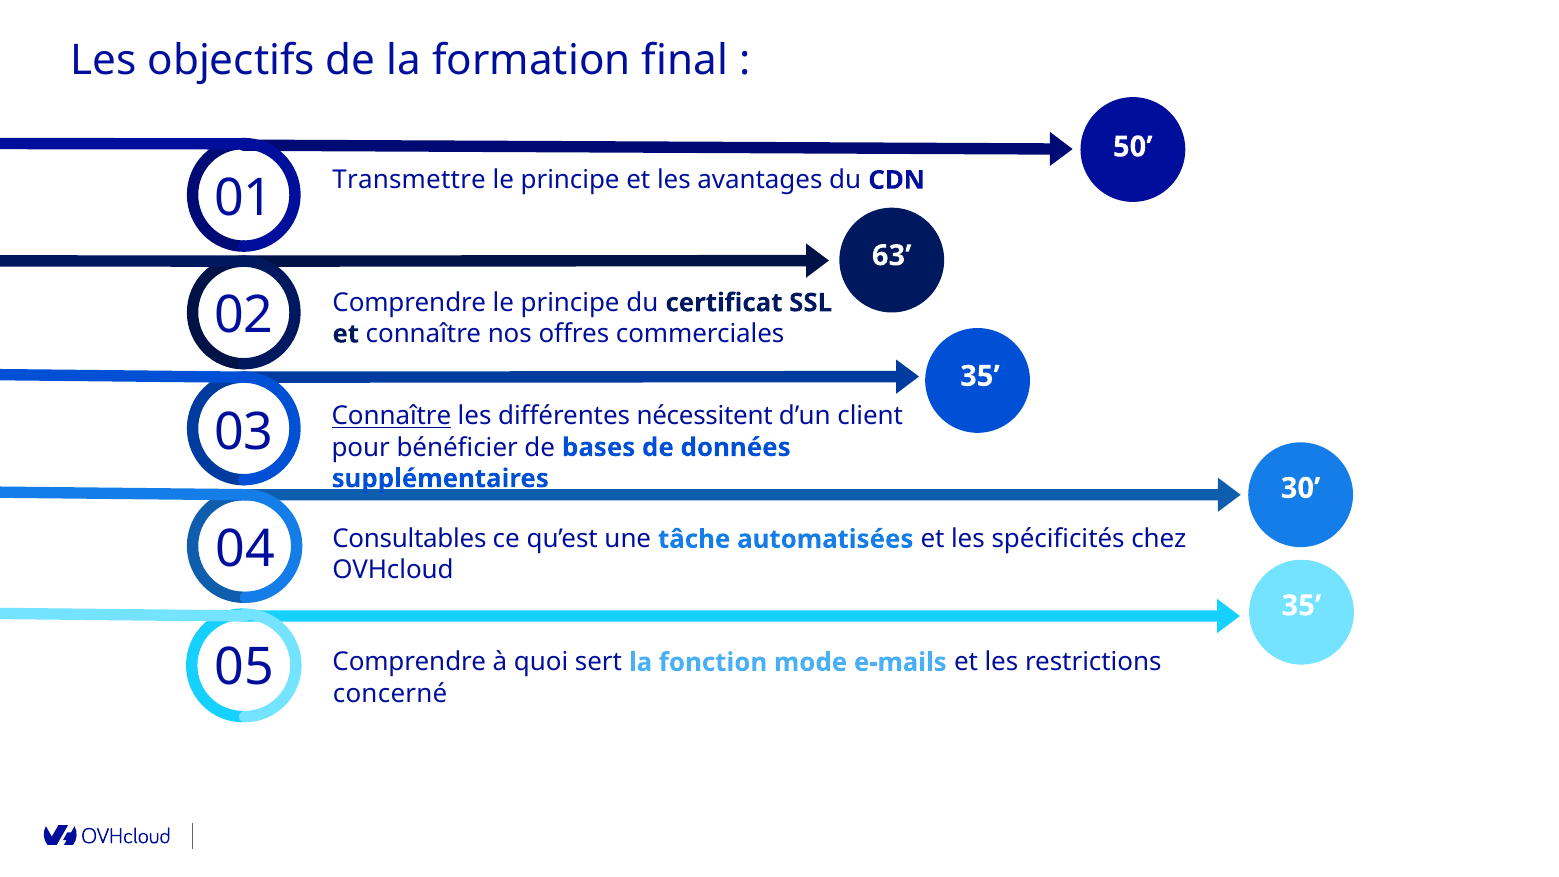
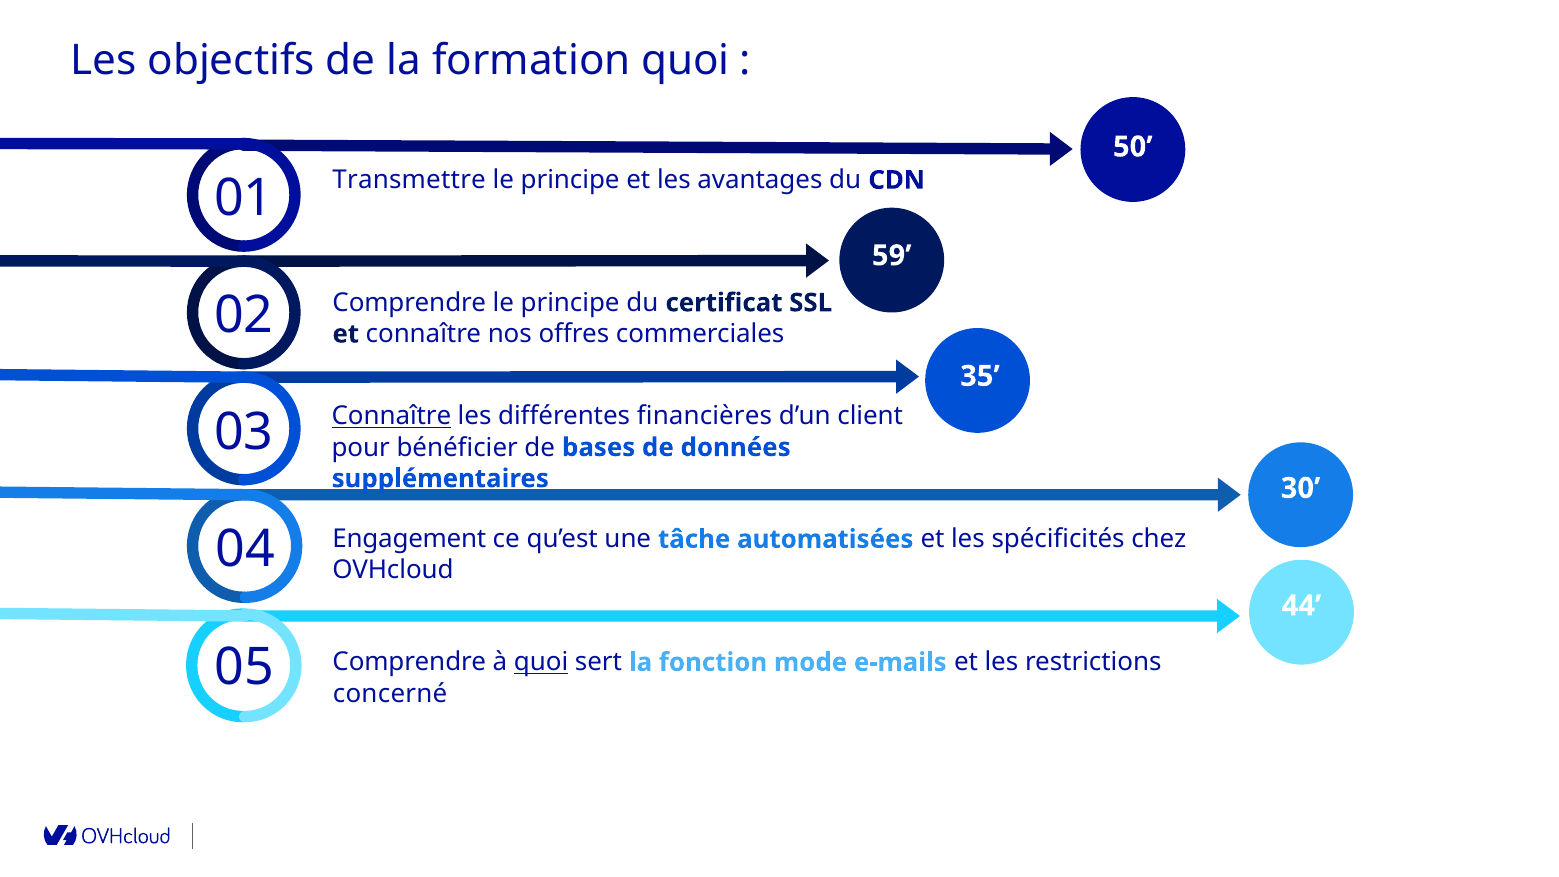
formation final: final -> quoi
63: 63 -> 59
nécessitent: nécessitent -> financières
Consultables: Consultables -> Engagement
35 at (1301, 606): 35 -> 44
quoi at (541, 662) underline: none -> present
